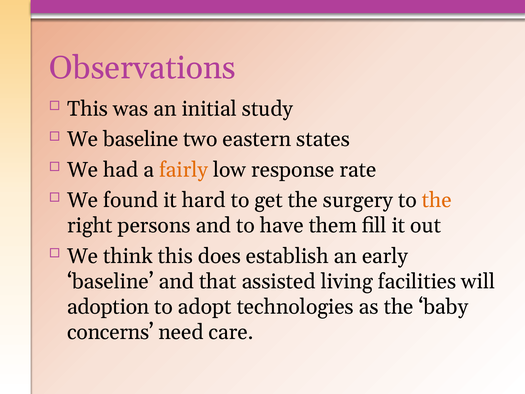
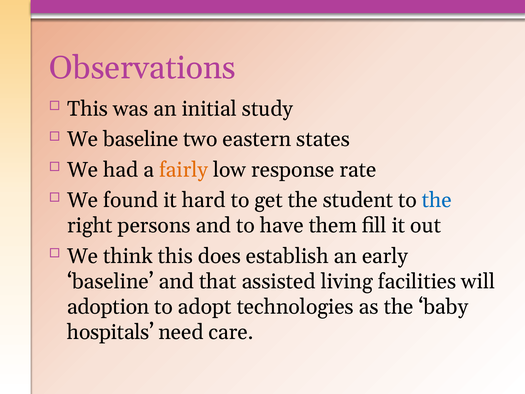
surgery: surgery -> student
the at (437, 200) colour: orange -> blue
concerns: concerns -> hospitals
